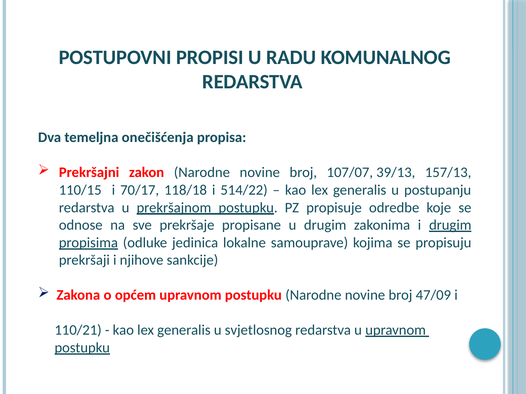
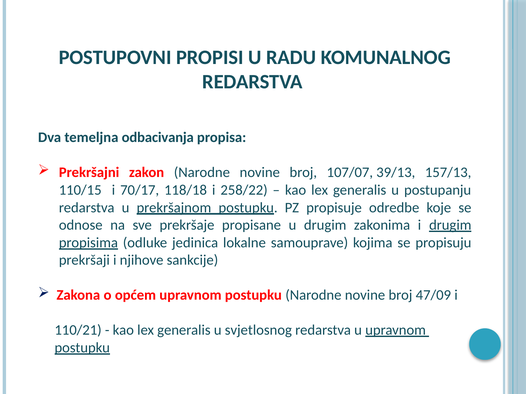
onečišćenja: onečišćenja -> odbacivanja
514/22: 514/22 -> 258/22
